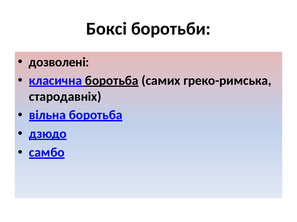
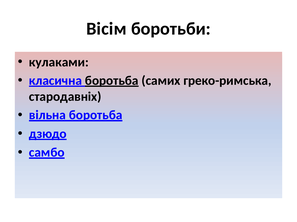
Боксі: Боксі -> Вісім
дозволені: дозволені -> кулаками
